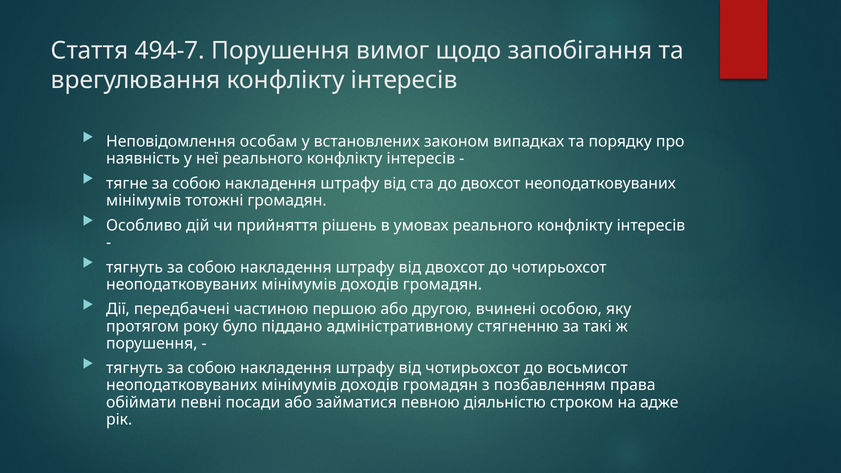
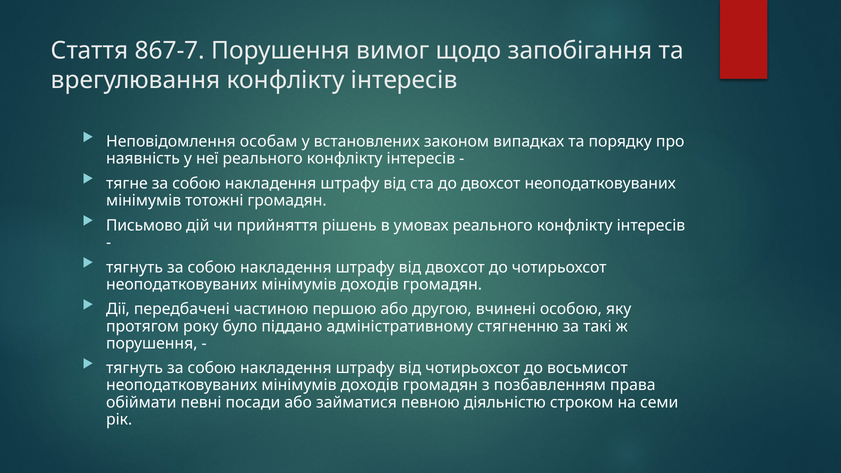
494-7: 494-7 -> 867-7
Особливо: Особливо -> Письмово
адже: адже -> семи
